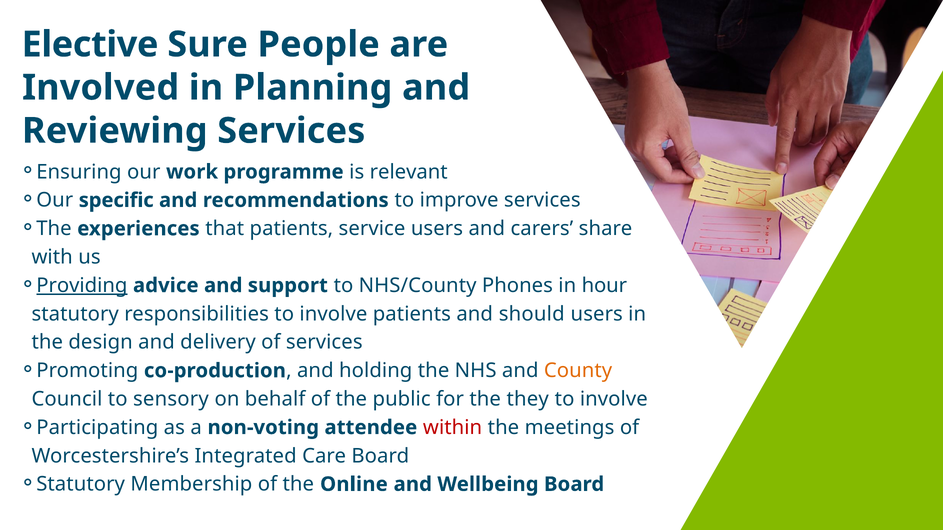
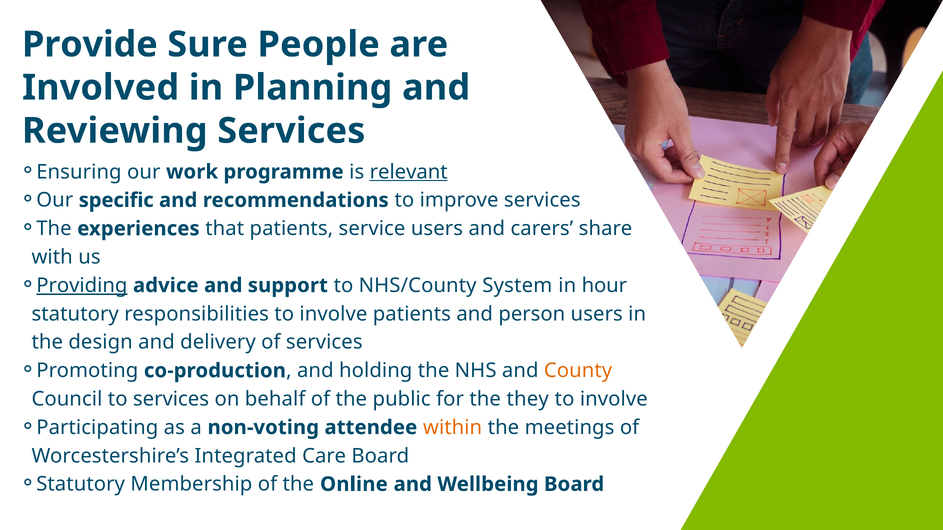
Elective: Elective -> Provide
relevant underline: none -> present
Phones: Phones -> System
should: should -> person
to sensory: sensory -> services
within colour: red -> orange
